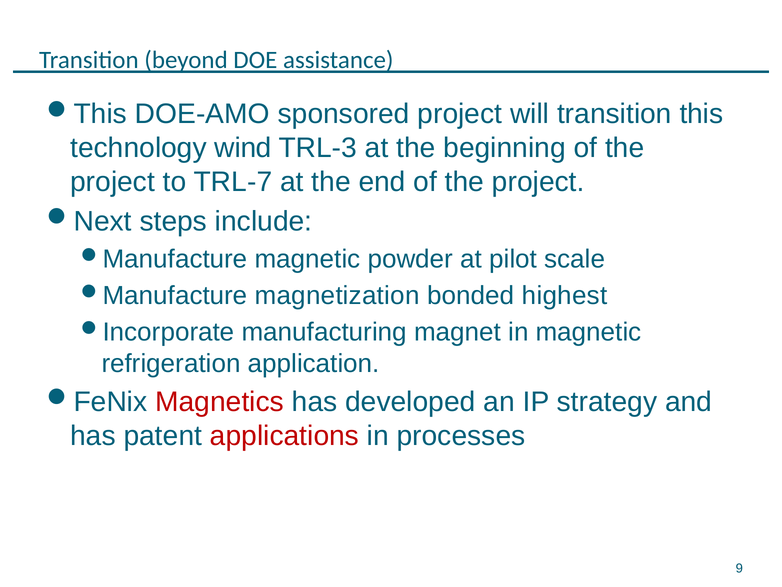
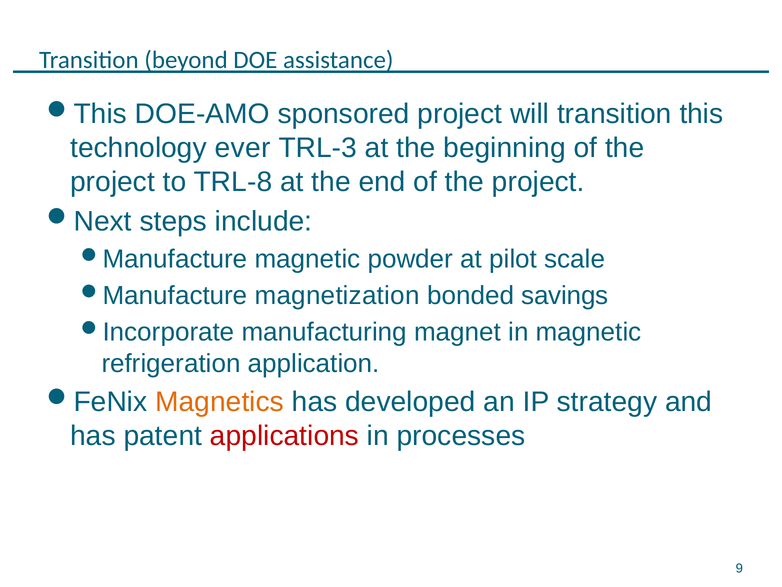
wind: wind -> ever
TRL-7: TRL-7 -> TRL-8
highest: highest -> savings
Magnetics colour: red -> orange
